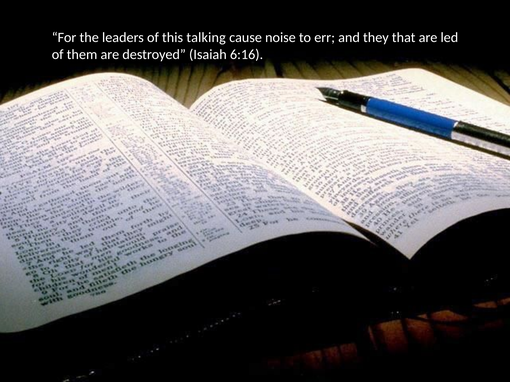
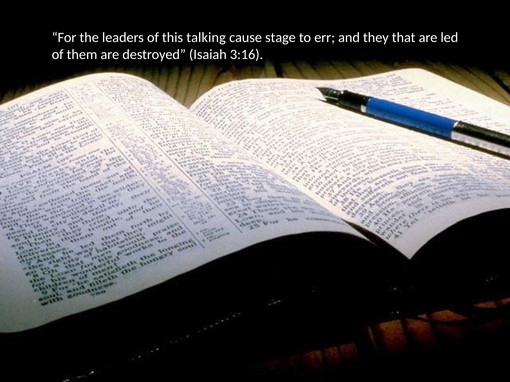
noise: noise -> stage
6:16: 6:16 -> 3:16
